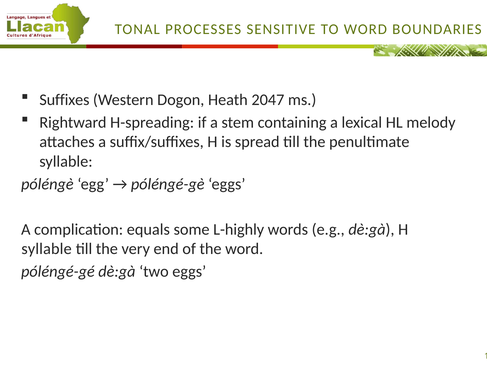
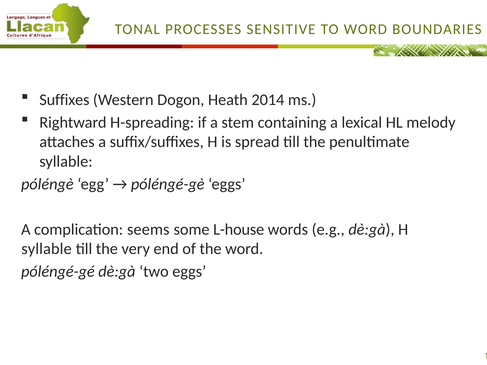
2047: 2047 -> 2014
equals: equals -> seems
L-highly: L-highly -> L-house
